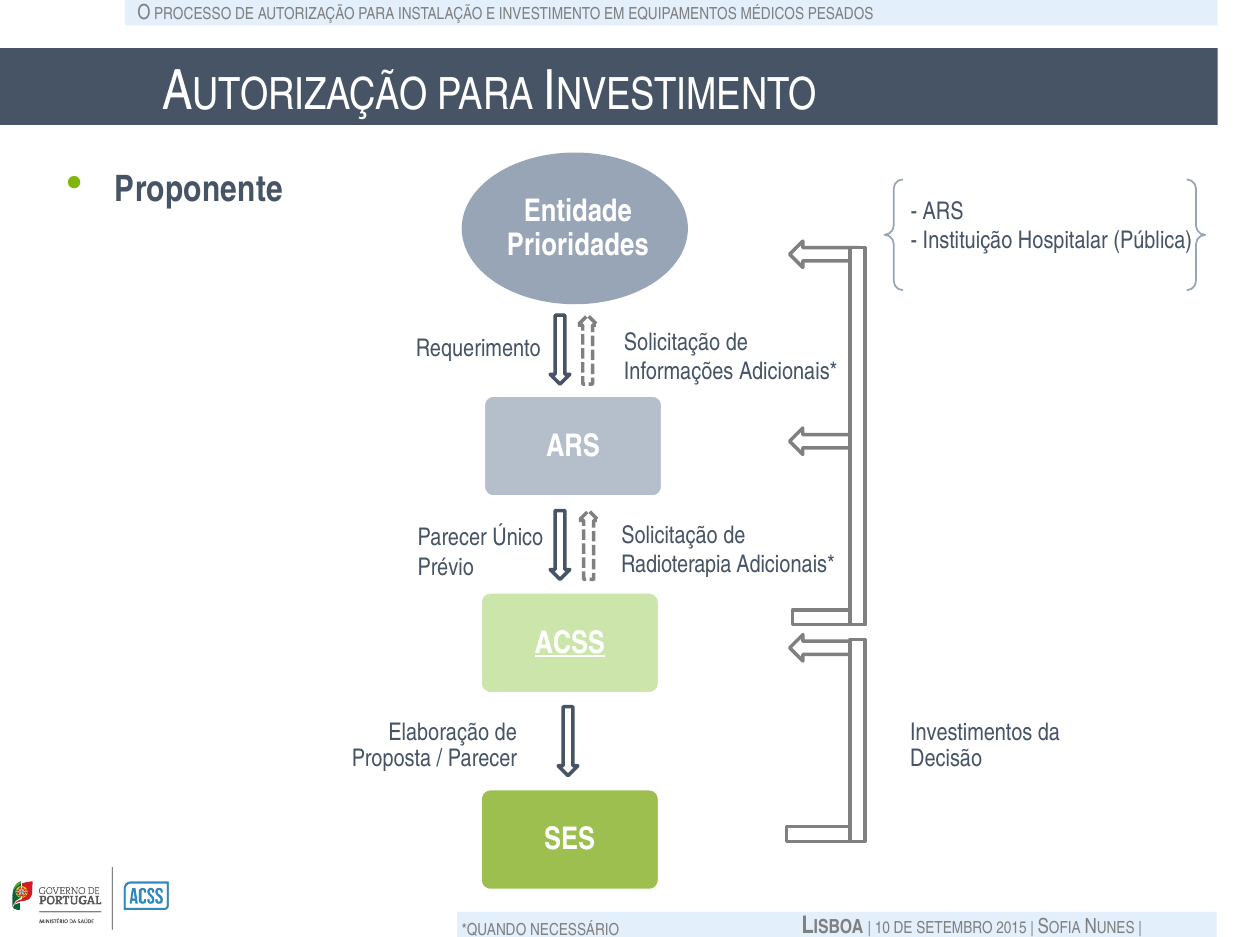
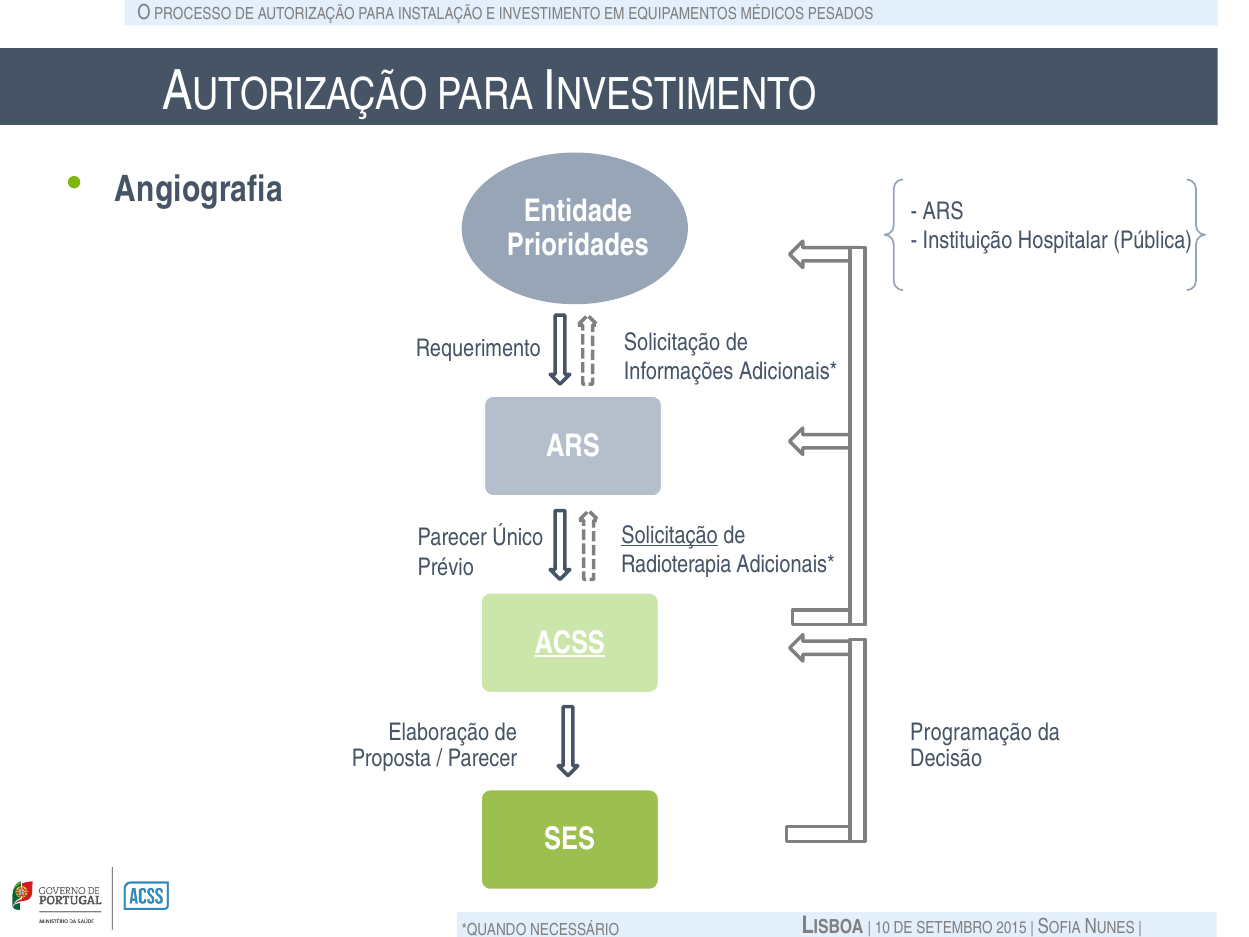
Proponente: Proponente -> Angiografia
Solicitação at (670, 535) underline: none -> present
Investimentos: Investimentos -> Programação
